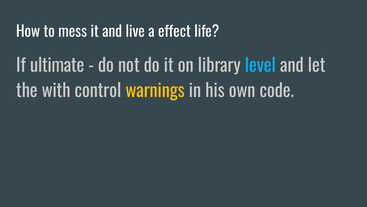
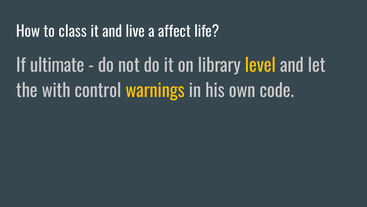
mess: mess -> class
effect: effect -> affect
level colour: light blue -> yellow
